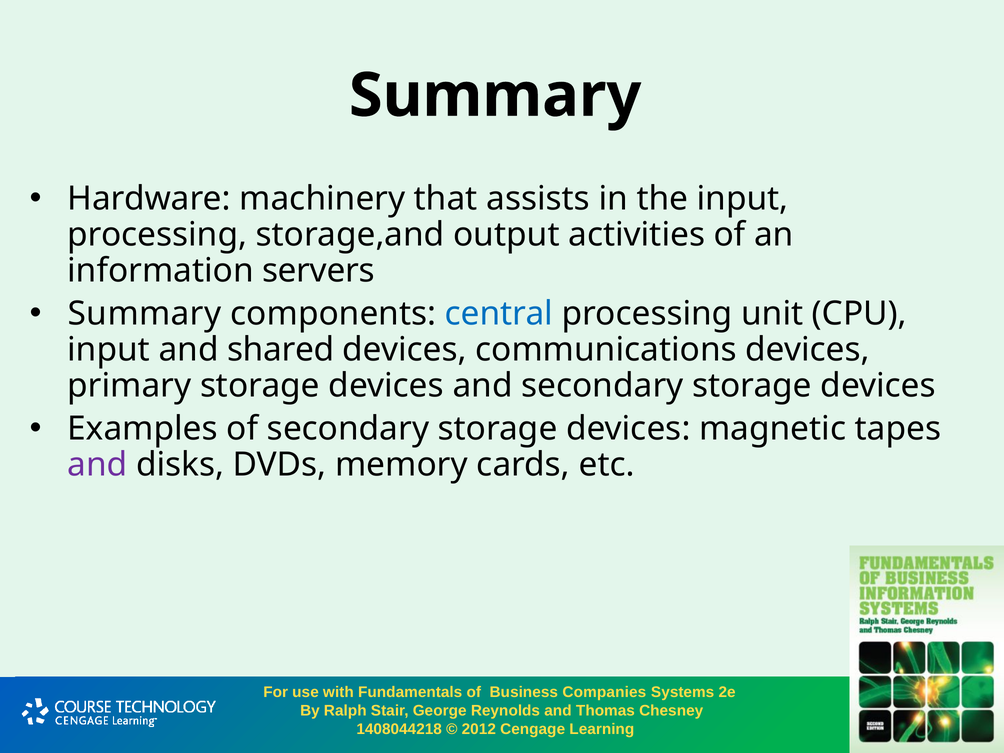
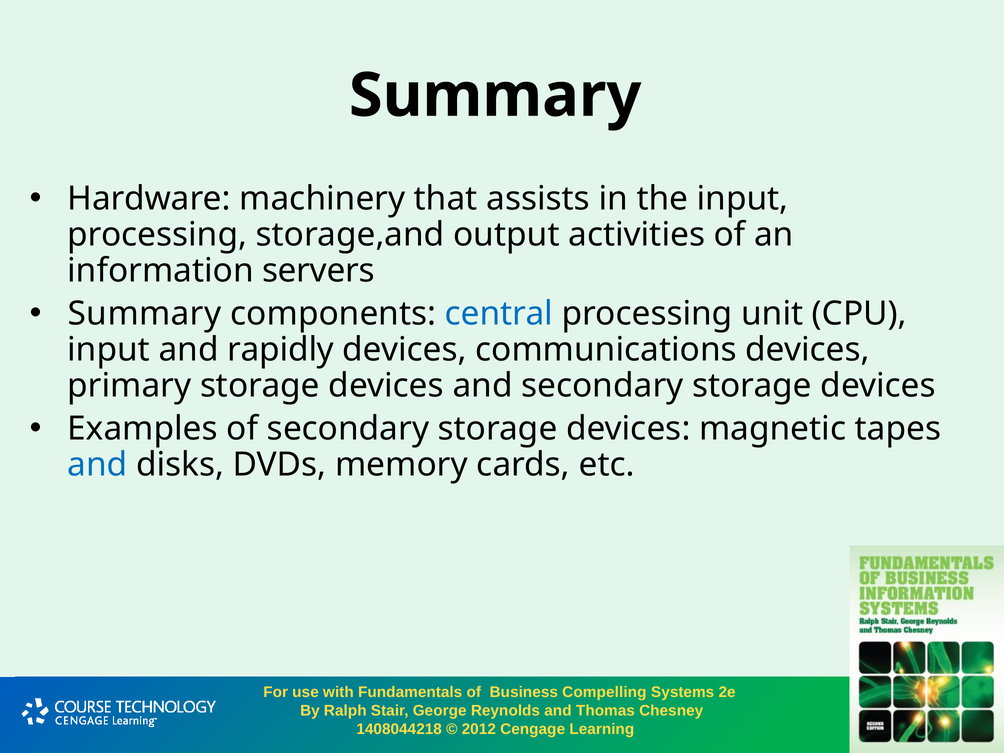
shared: shared -> rapidly
and at (97, 465) colour: purple -> blue
Companies: Companies -> Compelling
